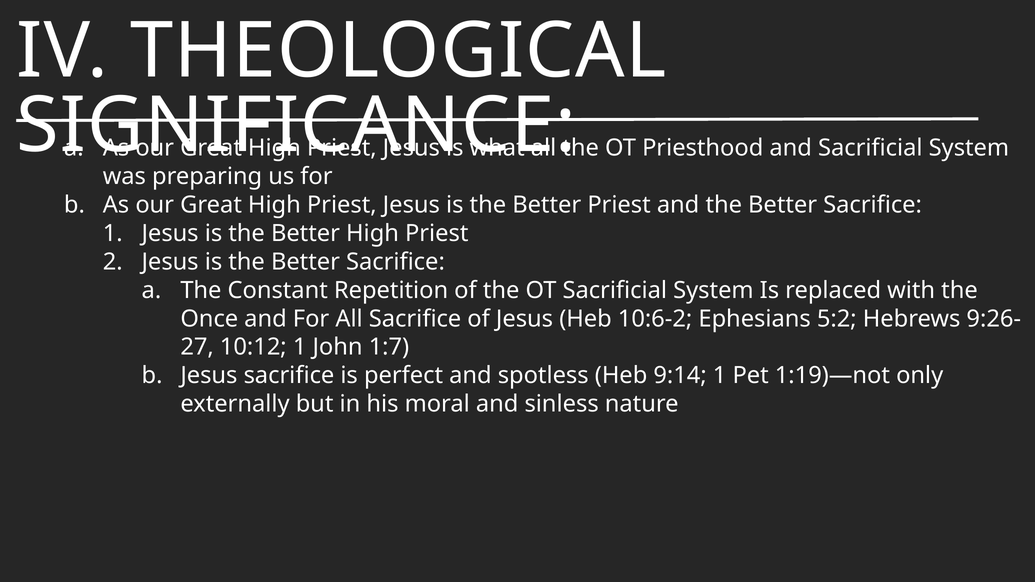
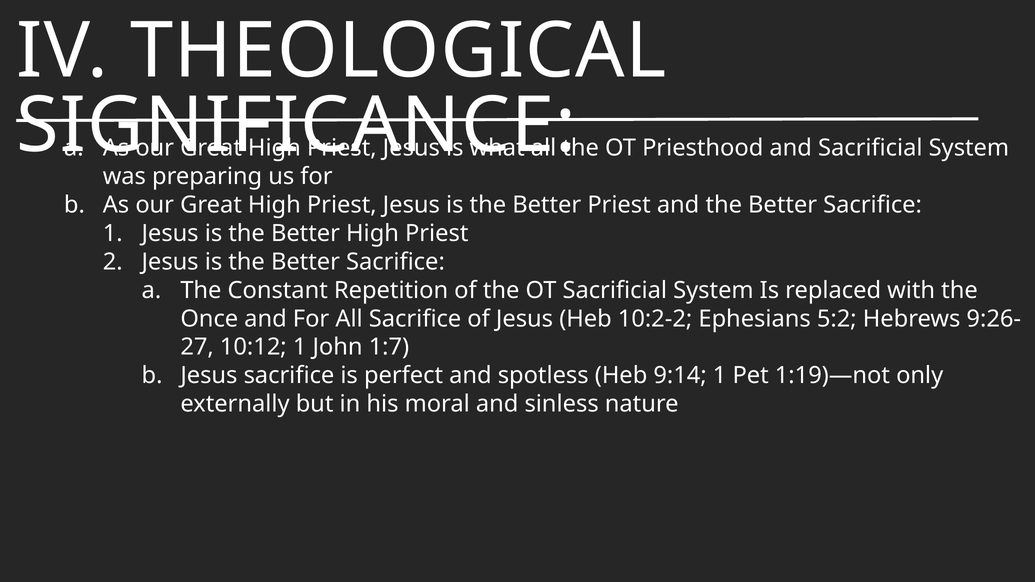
10:6-2: 10:6-2 -> 10:2-2
